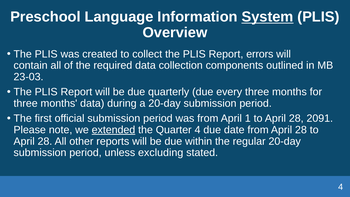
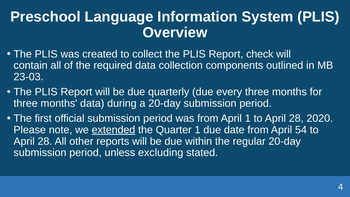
System underline: present -> none
errors: errors -> check
2091: 2091 -> 2020
Quarter 4: 4 -> 1
from April 28: 28 -> 54
